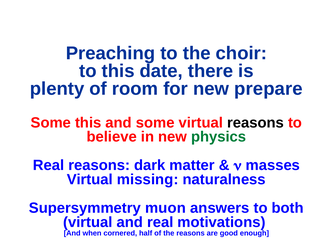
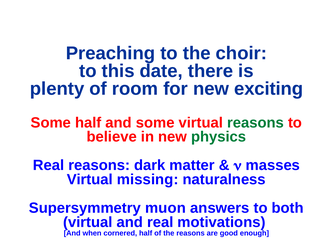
prepare: prepare -> exciting
Some this: this -> half
reasons at (256, 122) colour: black -> green
